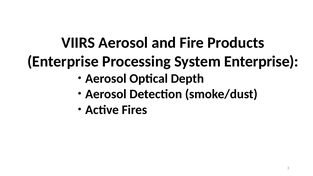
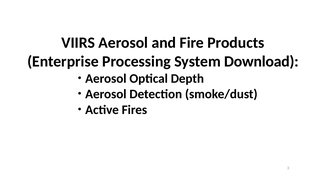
System Enterprise: Enterprise -> Download
